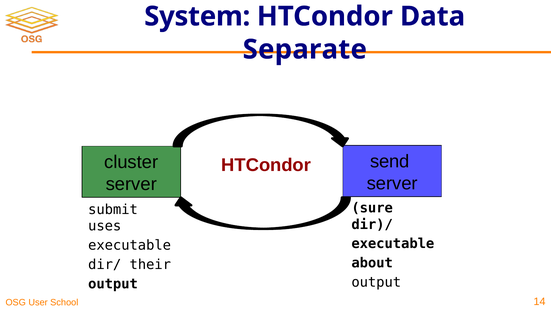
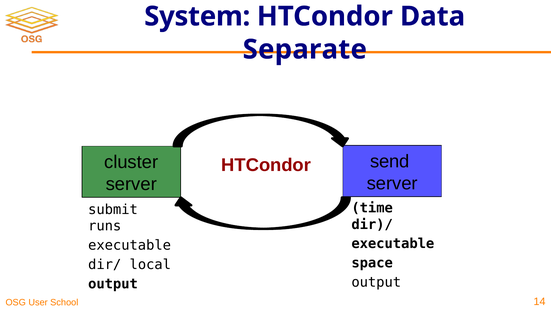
sure: sure -> time
uses: uses -> runs
about: about -> space
their: their -> local
